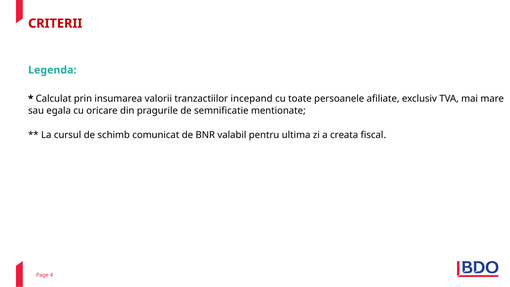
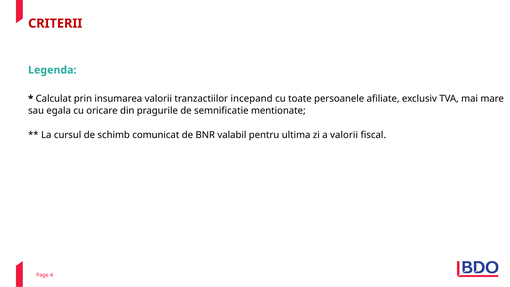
a creata: creata -> valorii
